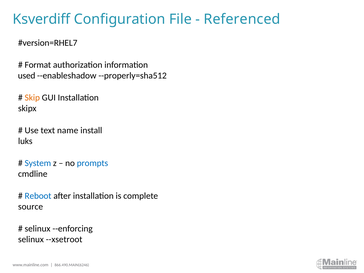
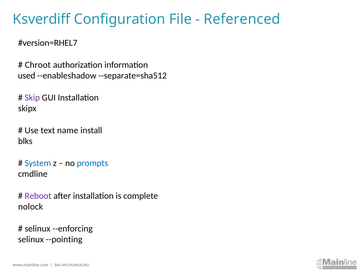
Format: Format -> Chroot
--properly=sha512: --properly=sha512 -> --separate=sha512
Skip colour: orange -> purple
luks: luks -> blks
Reboot colour: blue -> purple
source: source -> nolock
--xsetroot: --xsetroot -> --pointing
